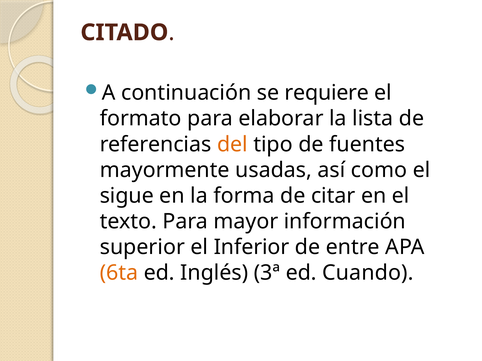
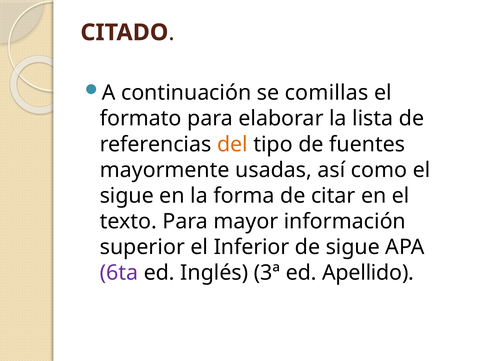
requiere: requiere -> comillas
de entre: entre -> sigue
6ta colour: orange -> purple
Cuando: Cuando -> Apellido
